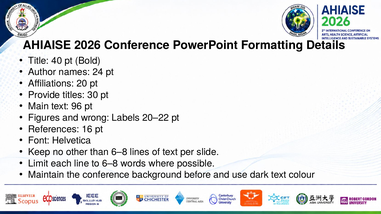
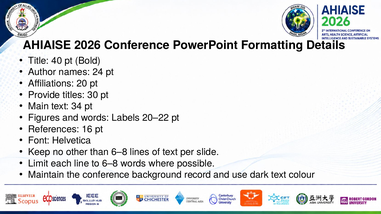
96: 96 -> 34
and wrong: wrong -> words
before: before -> record
